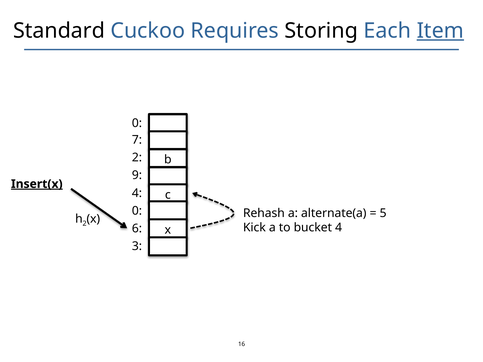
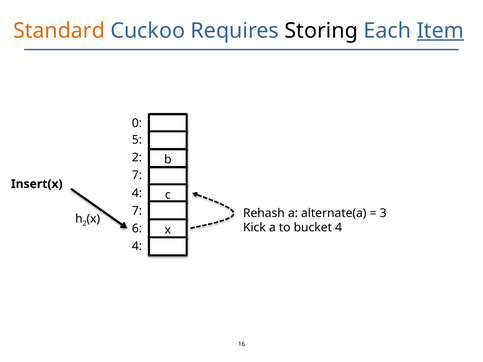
Standard colour: black -> orange
7: 7 -> 5
9 at (137, 175): 9 -> 7
Insert(x underline: present -> none
0 at (137, 211): 0 -> 7
5: 5 -> 3
3 at (137, 246): 3 -> 4
